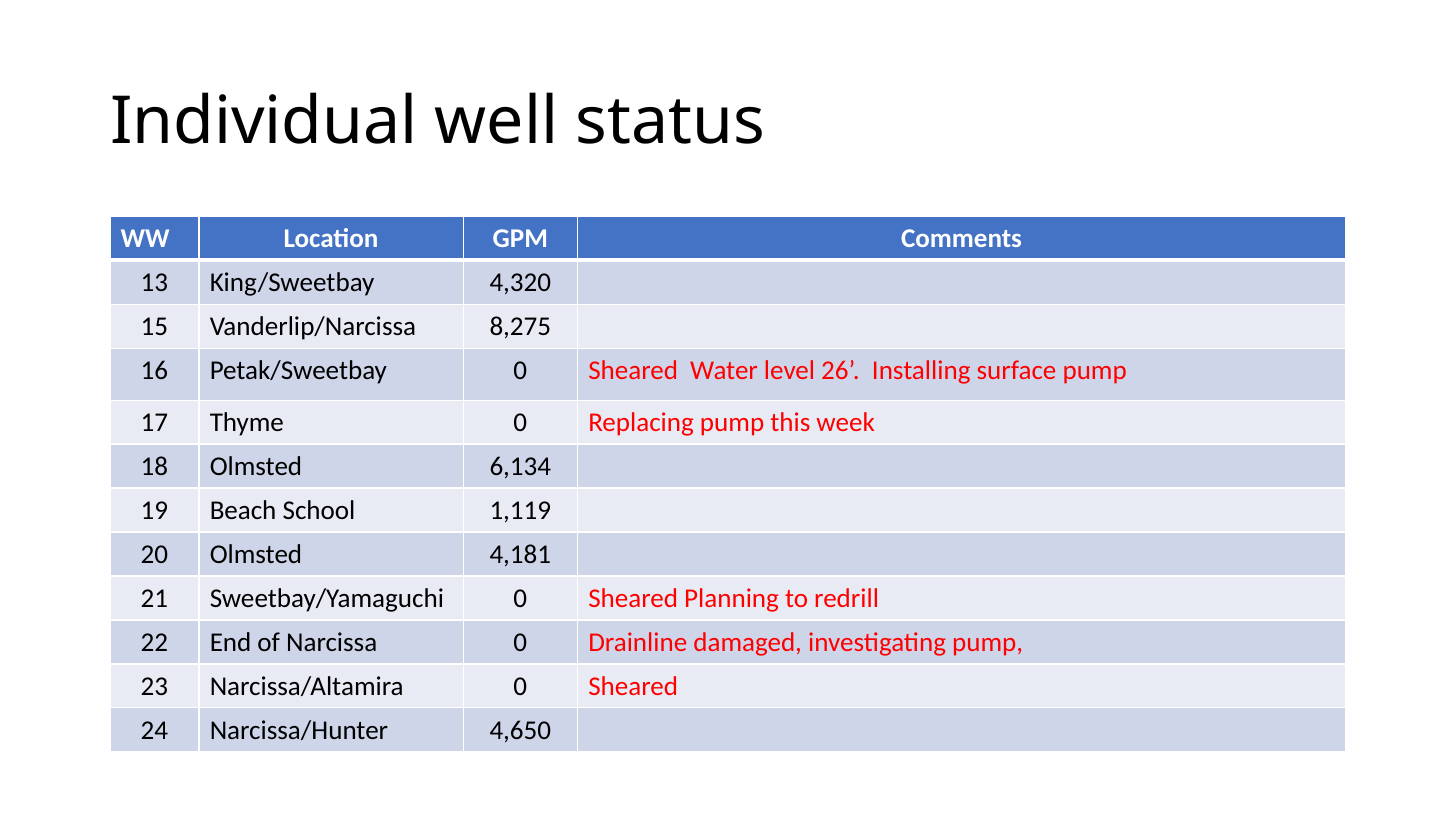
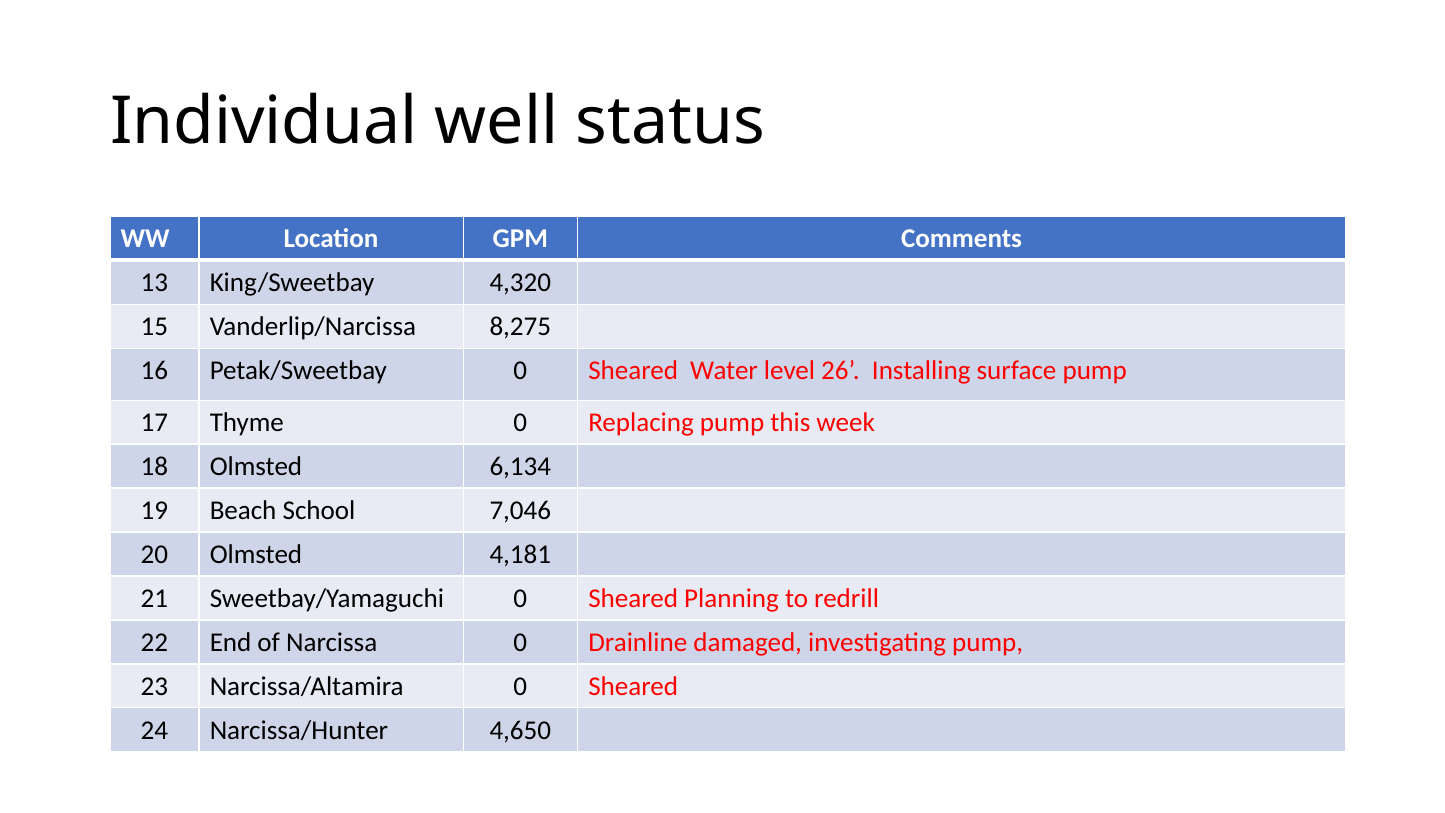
1,119: 1,119 -> 7,046
